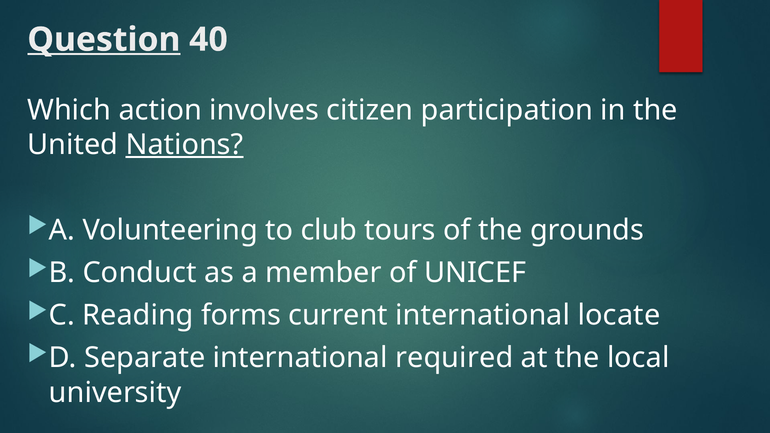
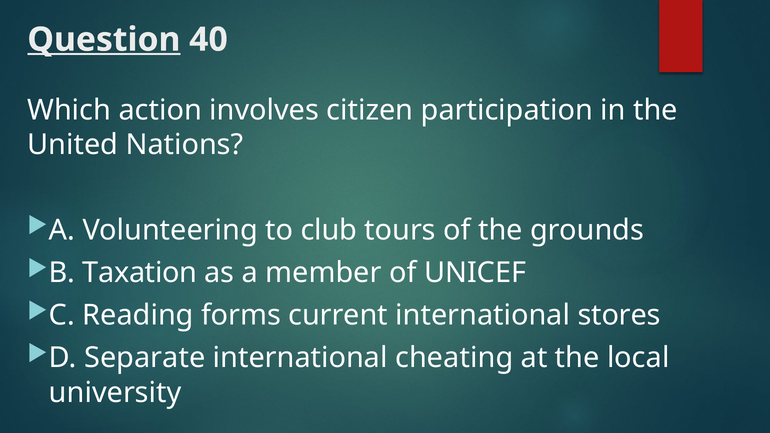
Nations underline: present -> none
Conduct: Conduct -> Taxation
locate: locate -> stores
required: required -> cheating
